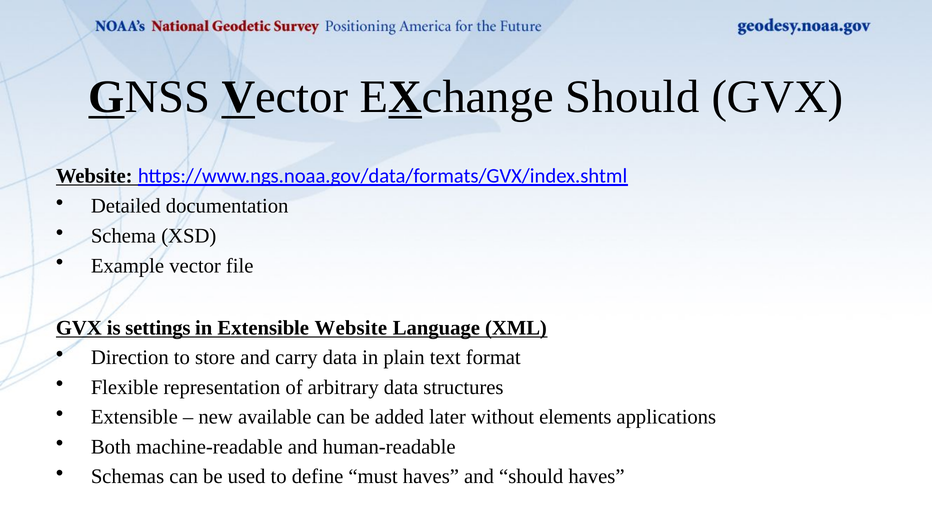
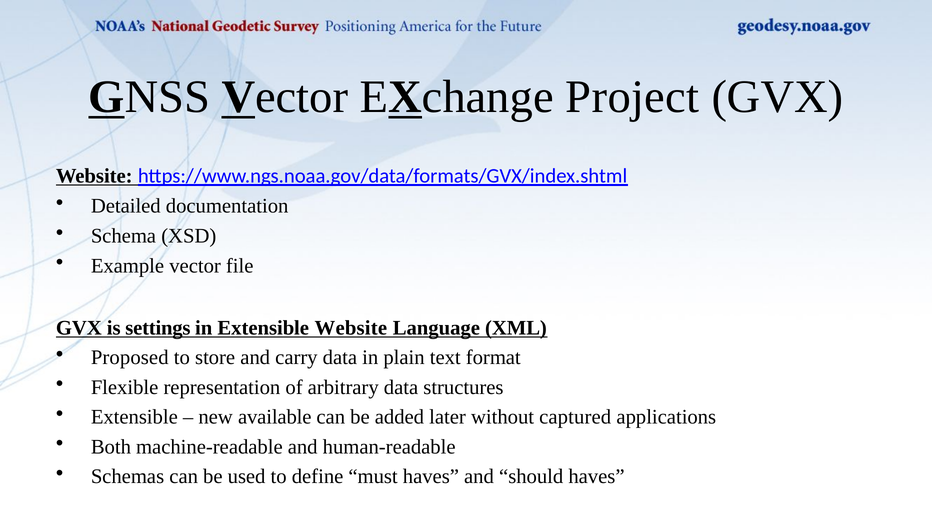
EXchange Should: Should -> Project
Direction: Direction -> Proposed
elements: elements -> captured
